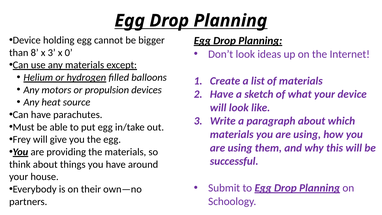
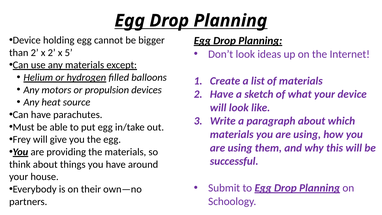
than 8: 8 -> 2
x 3: 3 -> 2
0: 0 -> 5
